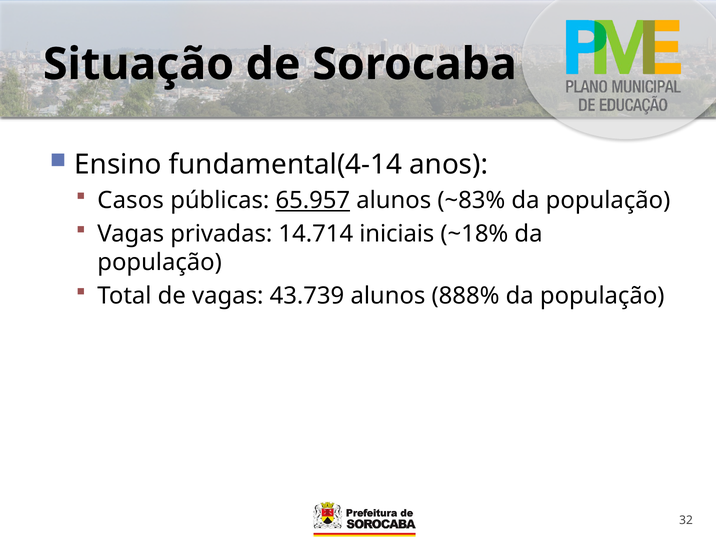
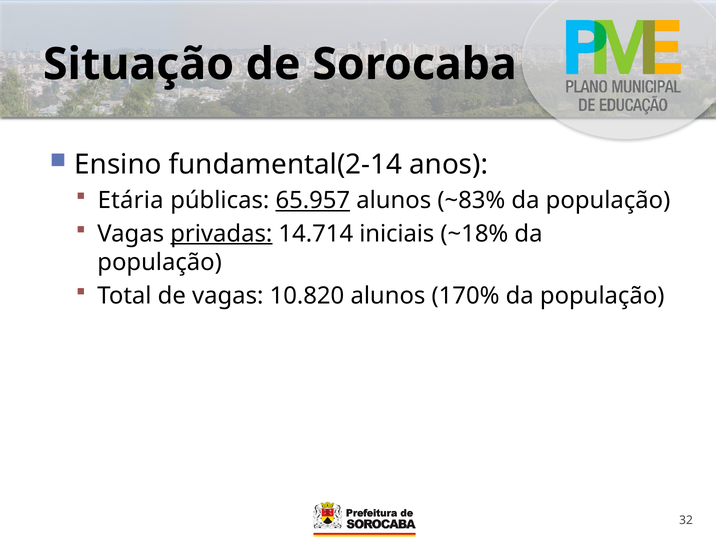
fundamental(4-14: fundamental(4-14 -> fundamental(2-14
Casos: Casos -> Etária
privadas underline: none -> present
43.739: 43.739 -> 10.820
888%: 888% -> 170%
